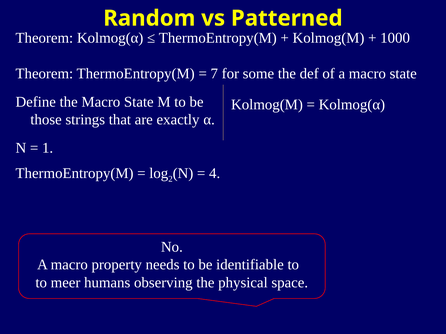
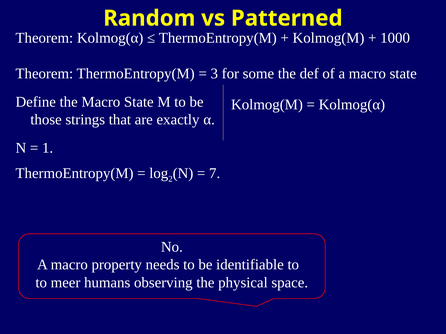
7: 7 -> 3
4: 4 -> 7
